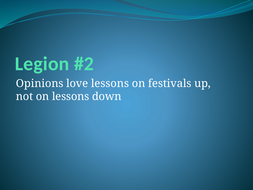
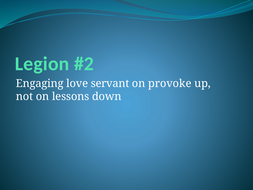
Opinions: Opinions -> Engaging
love lessons: lessons -> servant
festivals: festivals -> provoke
